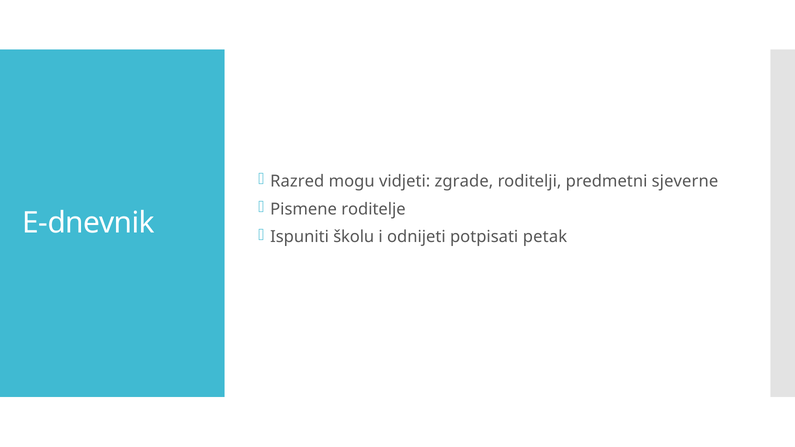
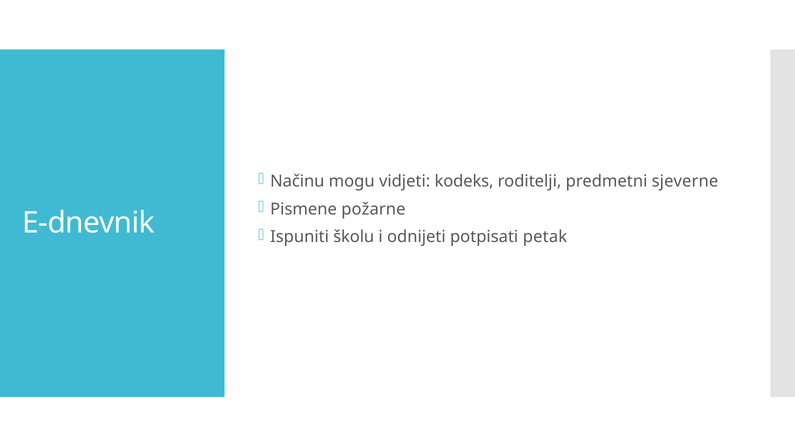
Razred: Razred -> Načinu
zgrade: zgrade -> kodeks
roditelje: roditelje -> požarne
